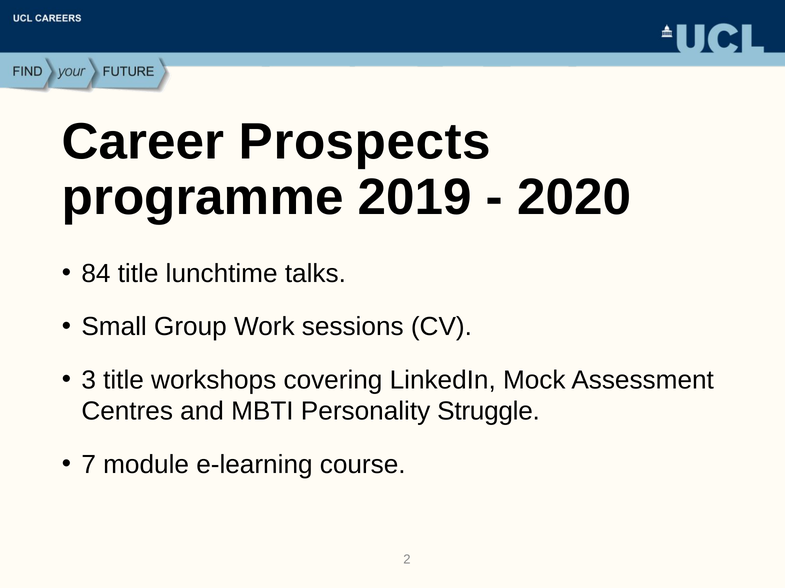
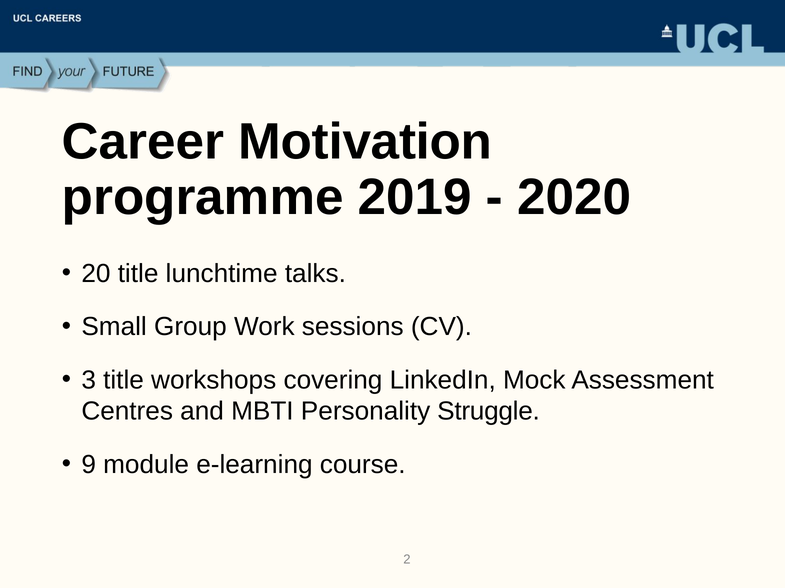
Prospects: Prospects -> Motivation
84: 84 -> 20
7: 7 -> 9
